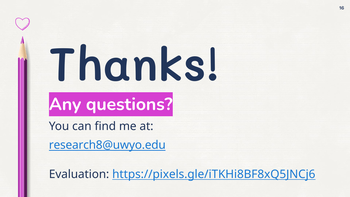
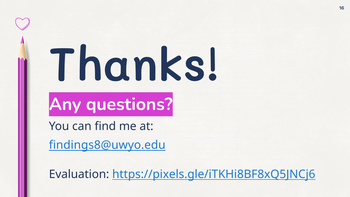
research8@uwyo.edu: research8@uwyo.edu -> findings8@uwyo.edu
